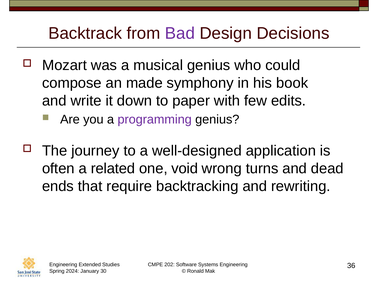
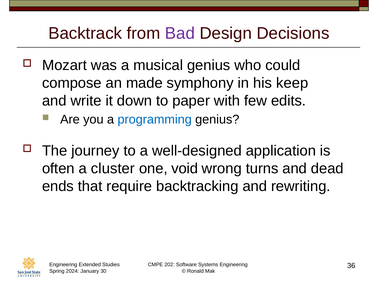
book: book -> keep
programming colour: purple -> blue
related: related -> cluster
